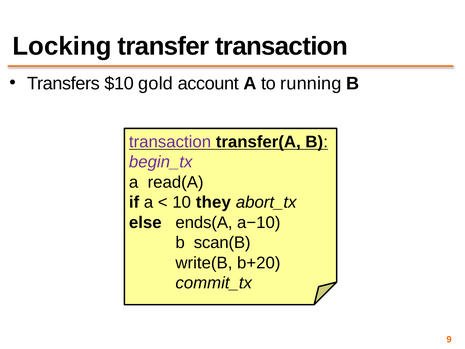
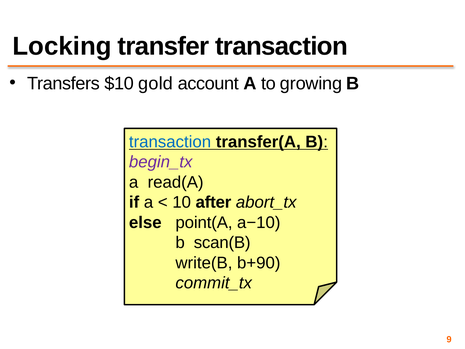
running: running -> growing
transaction at (170, 142) colour: purple -> blue
they: they -> after
ends(A: ends(A -> point(A
b+20: b+20 -> b+90
